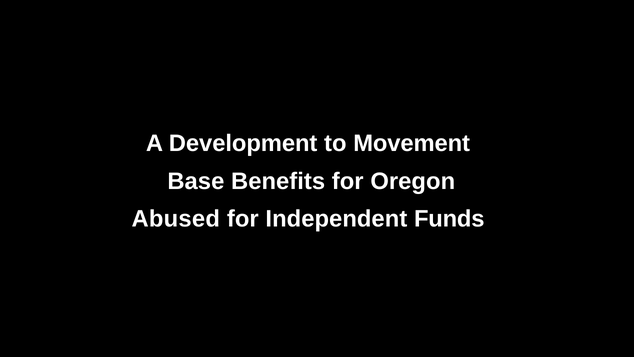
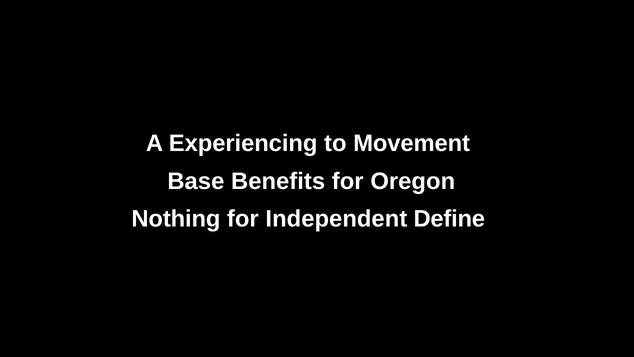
Development: Development -> Experiencing
Abused: Abused -> Nothing
Funds: Funds -> Define
